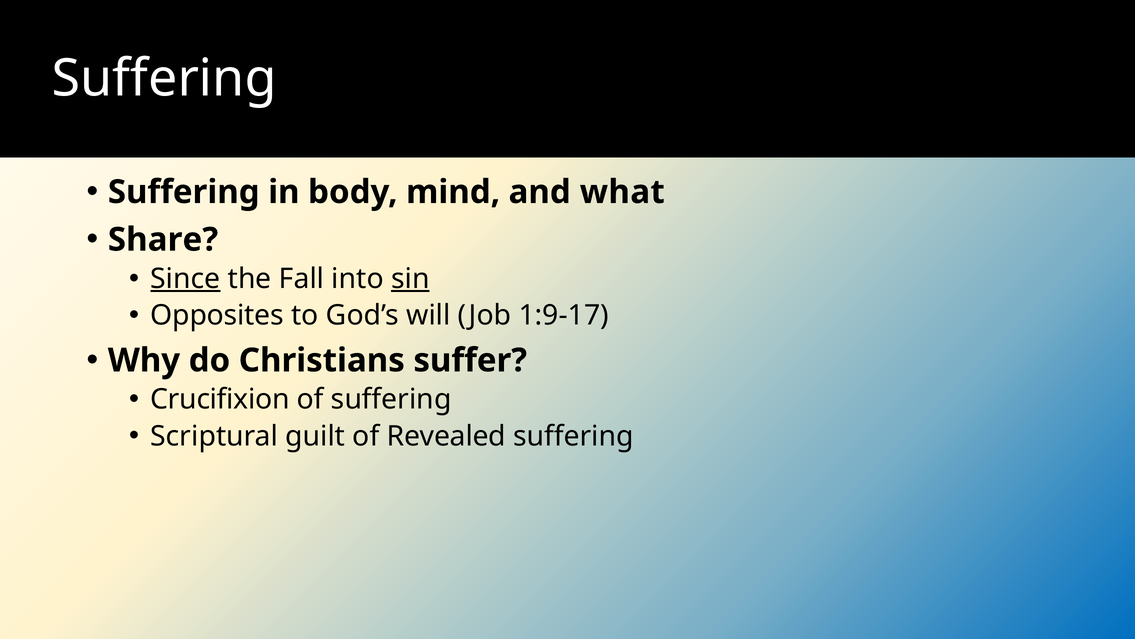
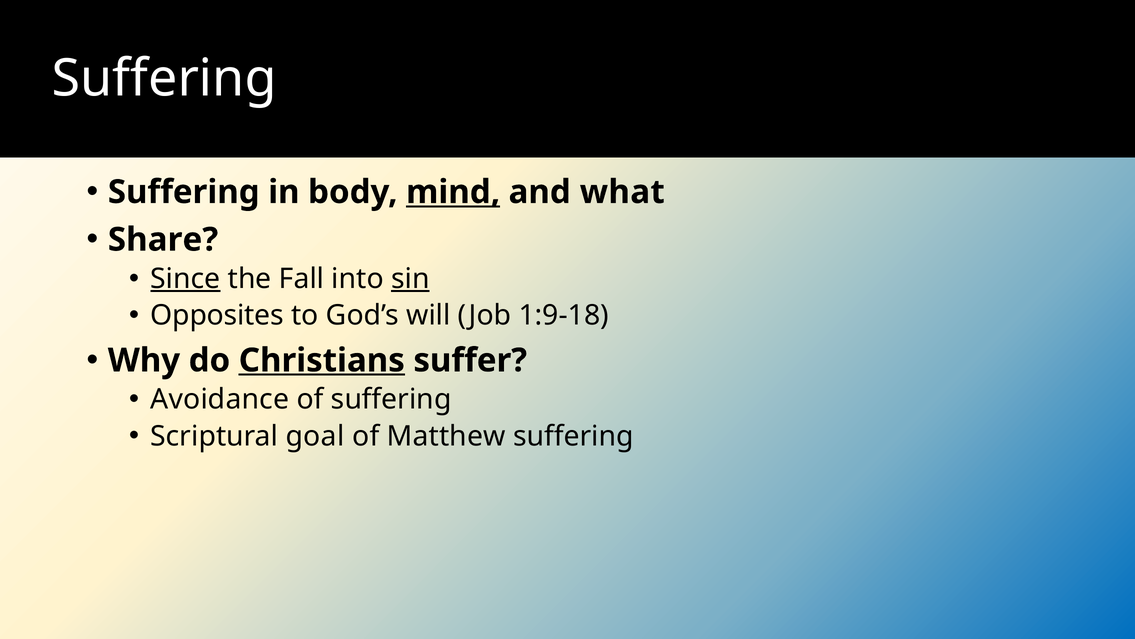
mind underline: none -> present
1:9-17: 1:9-17 -> 1:9-18
Christians underline: none -> present
Crucifixion: Crucifixion -> Avoidance
guilt: guilt -> goal
Revealed: Revealed -> Matthew
